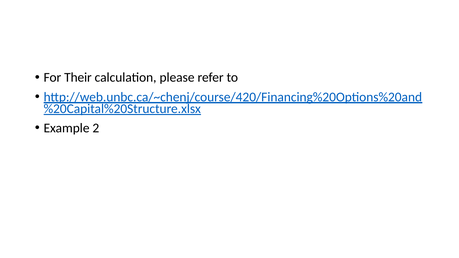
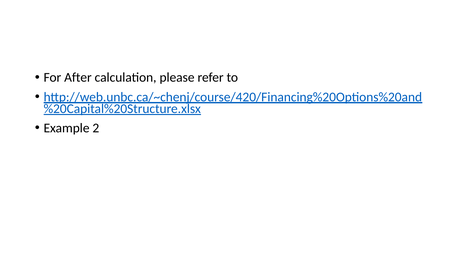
Their: Their -> After
